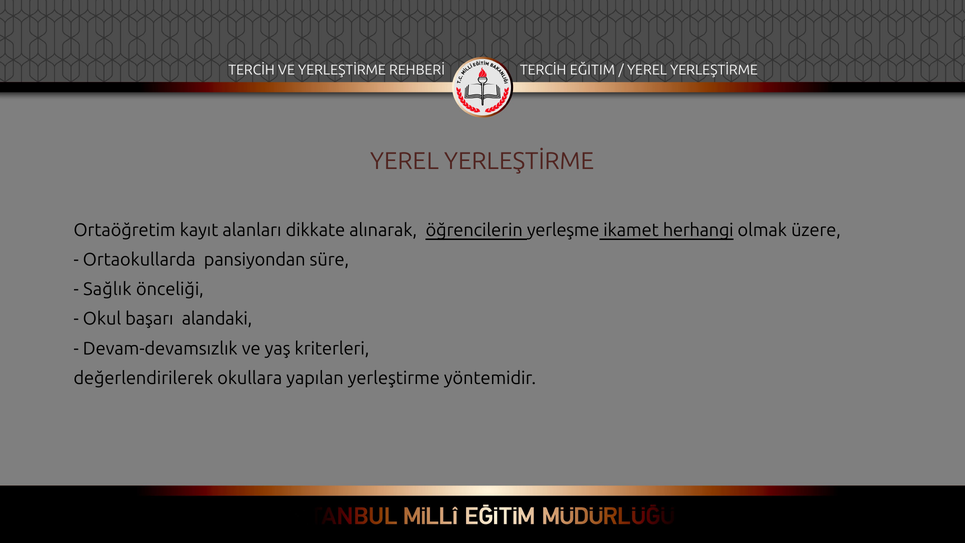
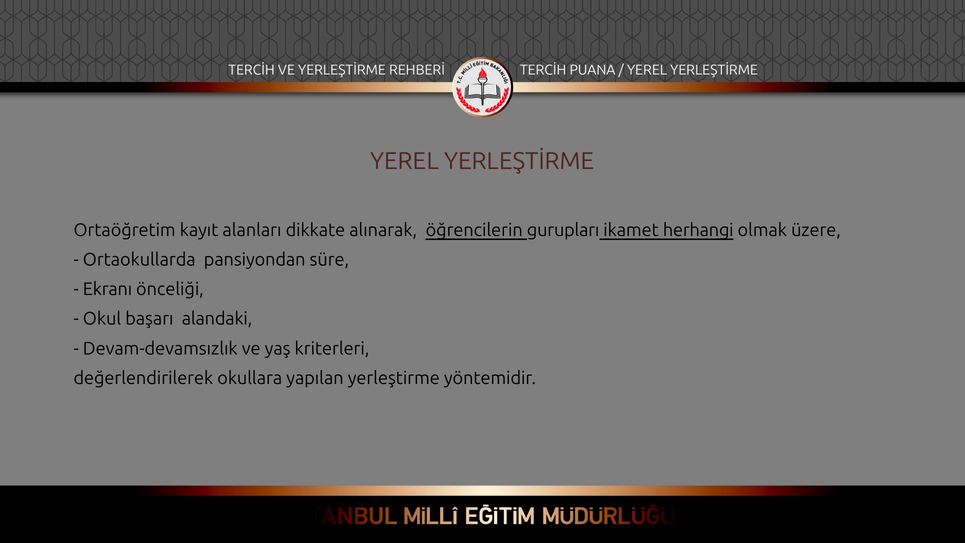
EĞITIM: EĞITIM -> PUANA
yerleşme: yerleşme -> gurupları
Sağlık: Sağlık -> Ekranı
